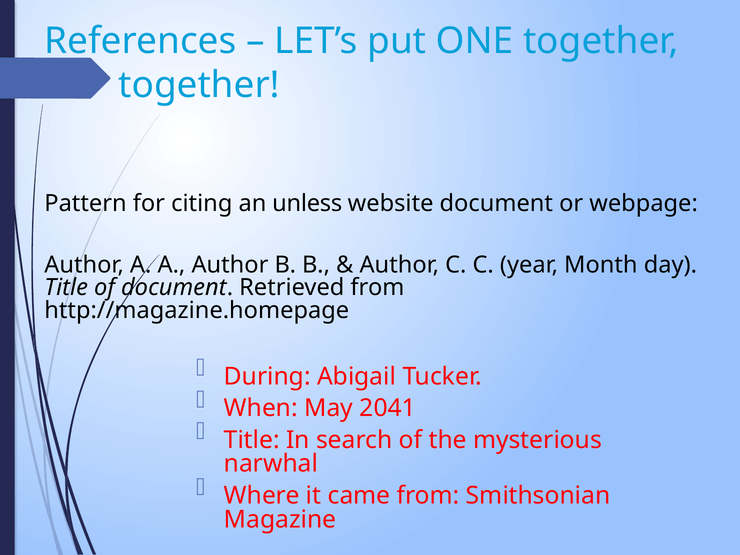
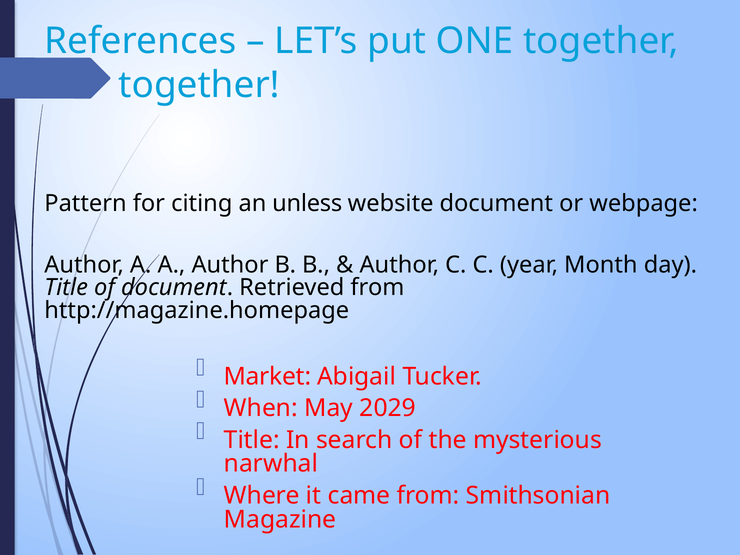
During: During -> Market
2041: 2041 -> 2029
